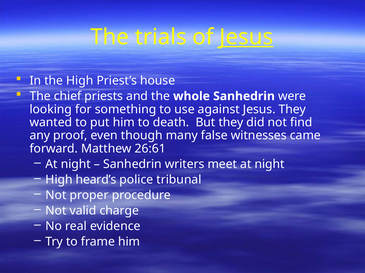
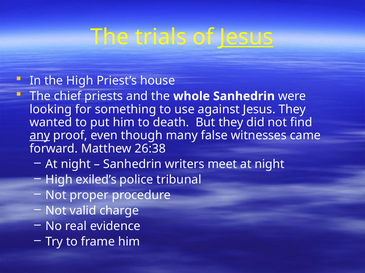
any underline: none -> present
26:61: 26:61 -> 26:38
heard’s: heard’s -> exiled’s
